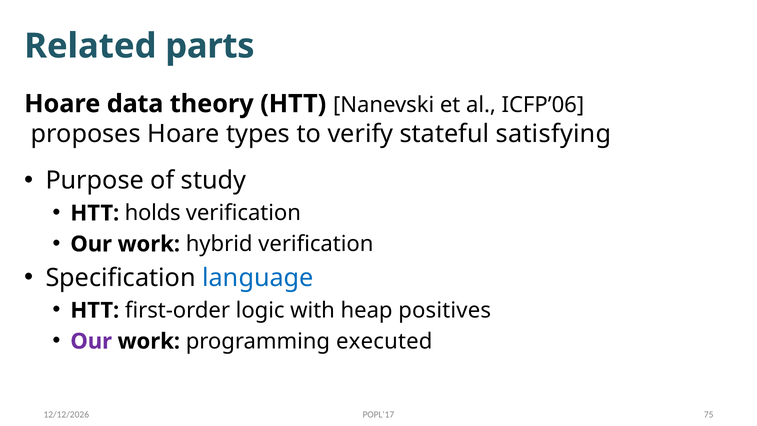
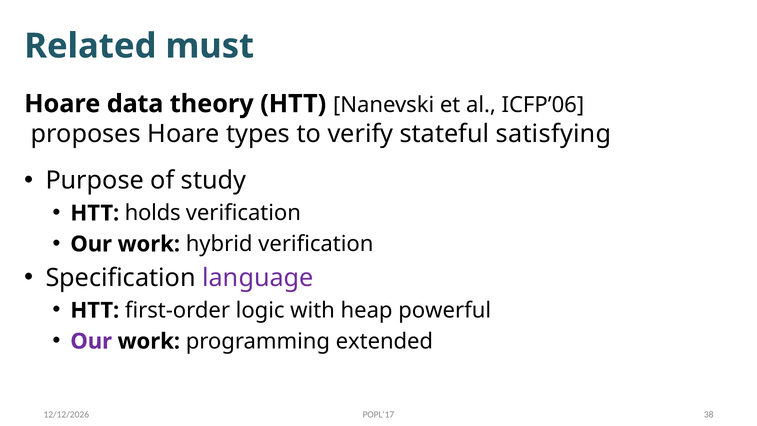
parts: parts -> must
language colour: blue -> purple
positives: positives -> powerful
executed: executed -> extended
75: 75 -> 38
